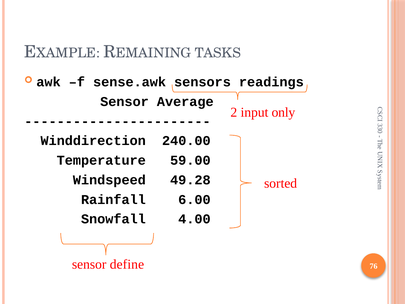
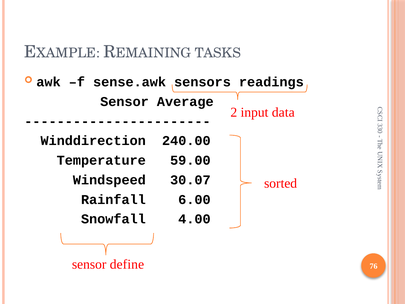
only: only -> data
49.28: 49.28 -> 30.07
